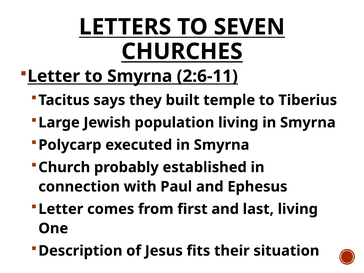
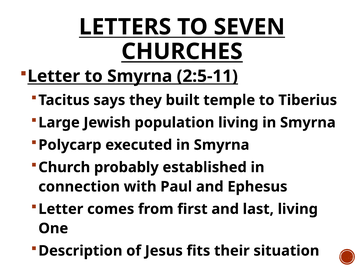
2:6-11: 2:6-11 -> 2:5-11
